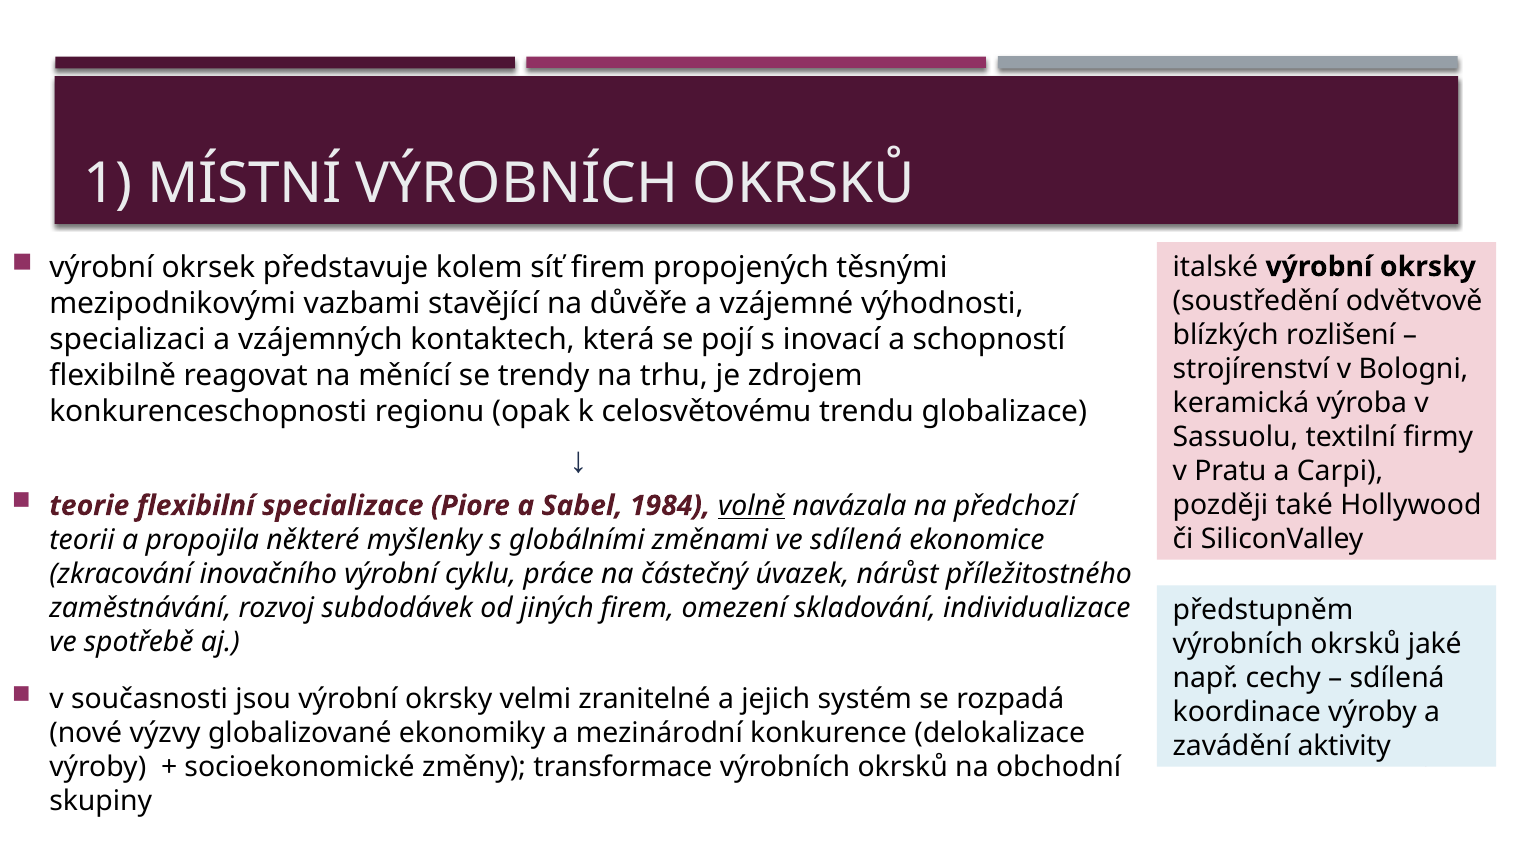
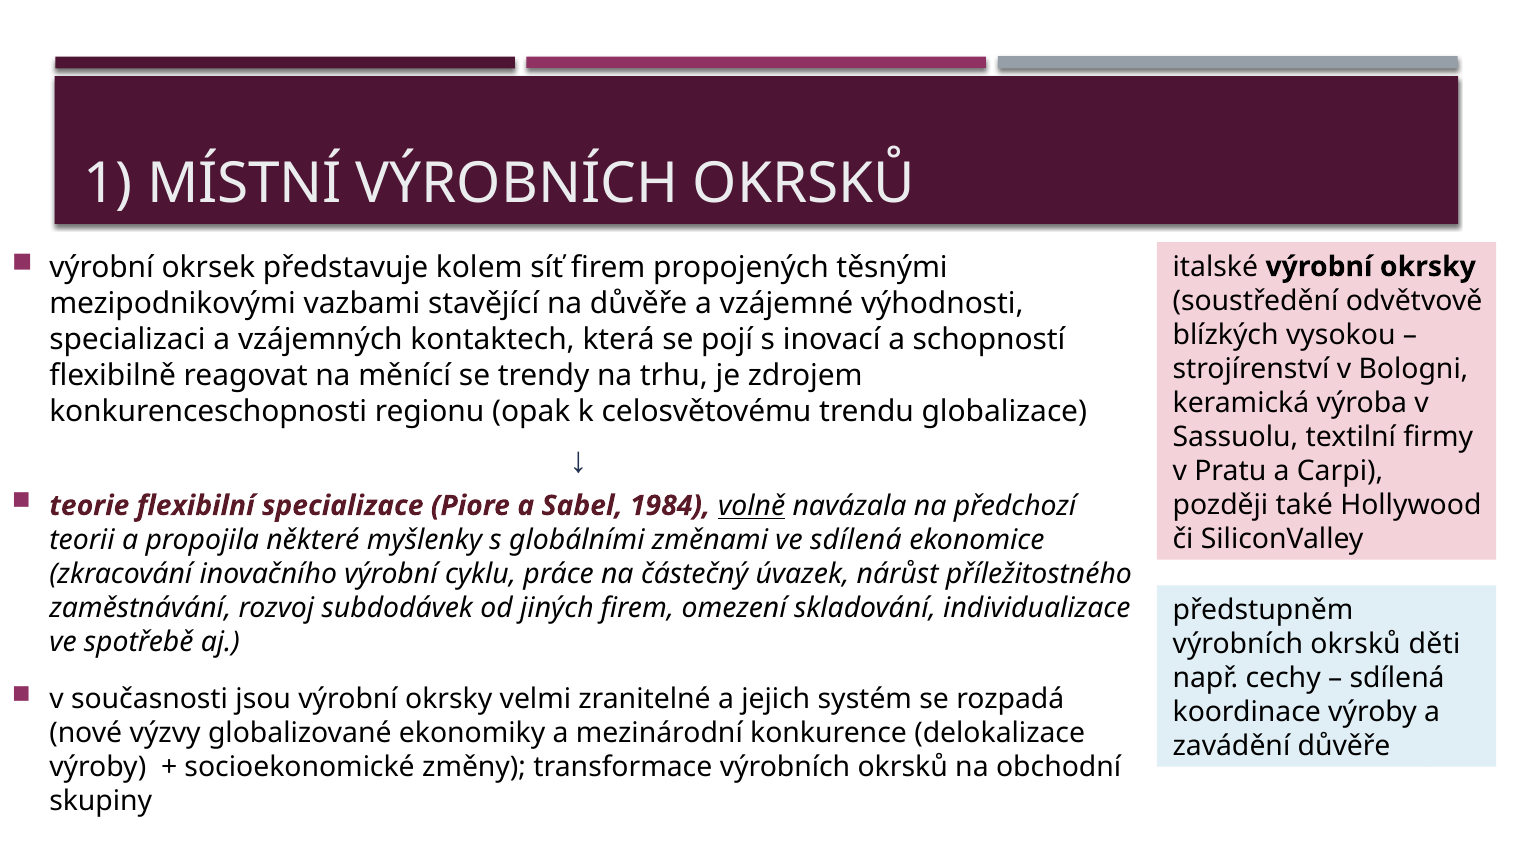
rozlišení: rozlišení -> vysokou
jaké: jaké -> děti
zavádění aktivity: aktivity -> důvěře
